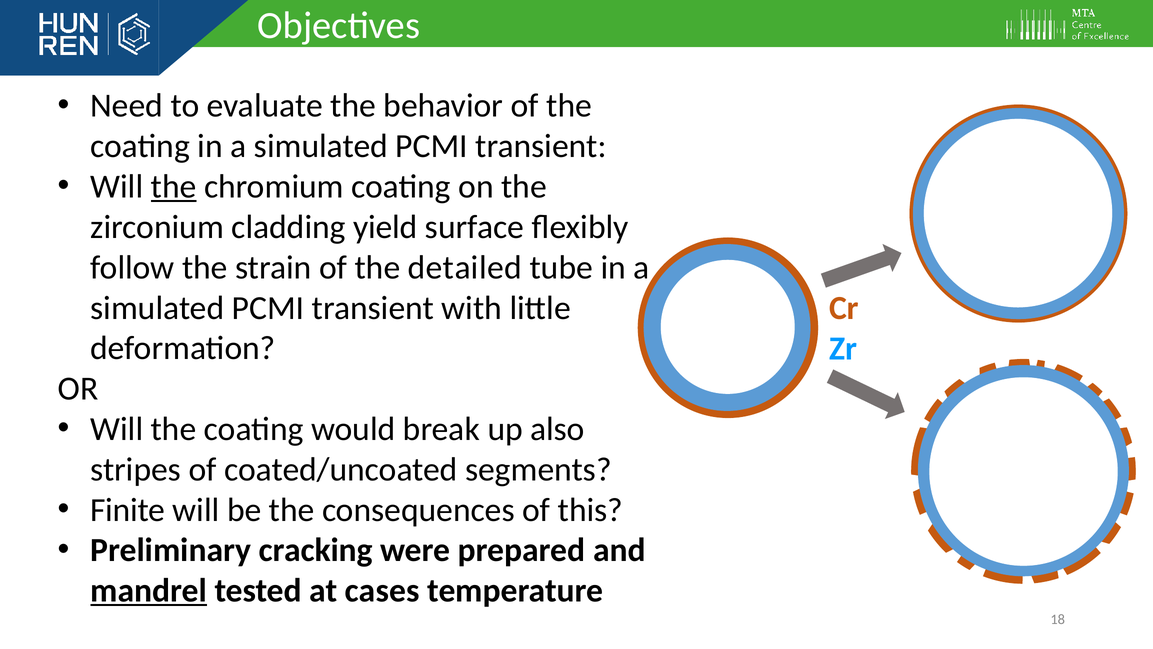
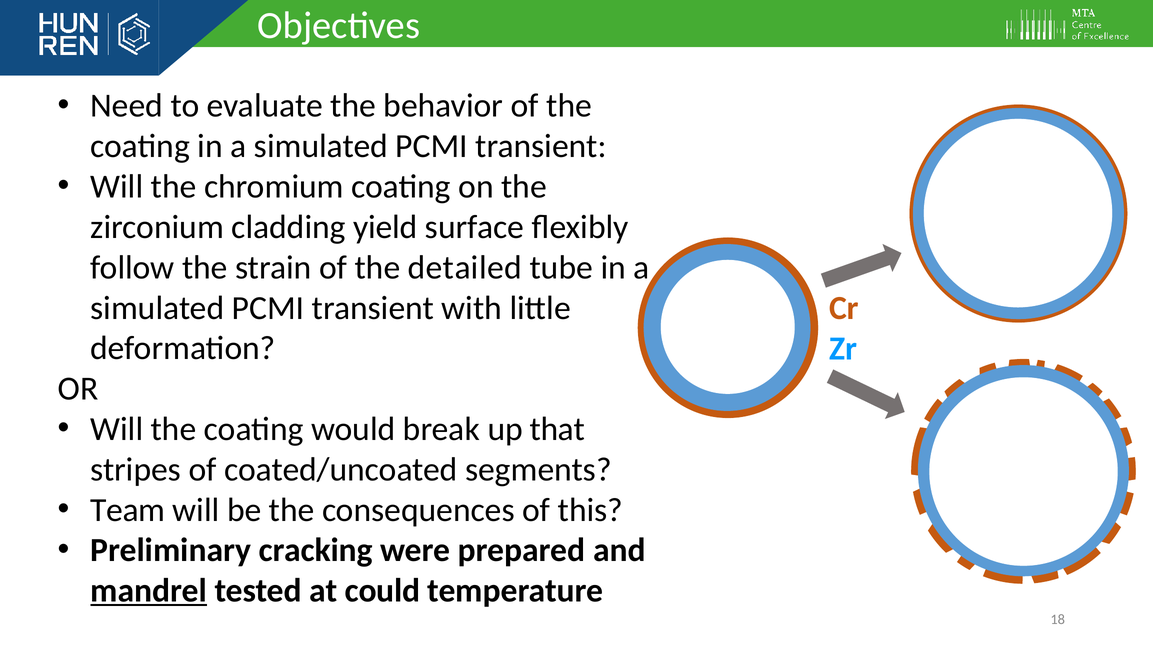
the at (174, 187) underline: present -> none
also: also -> that
Finite: Finite -> Team
cases: cases -> could
